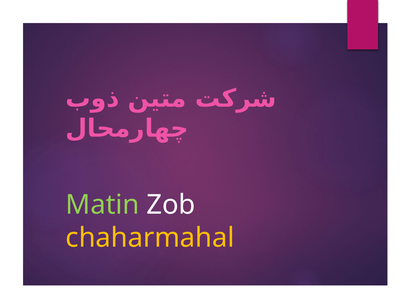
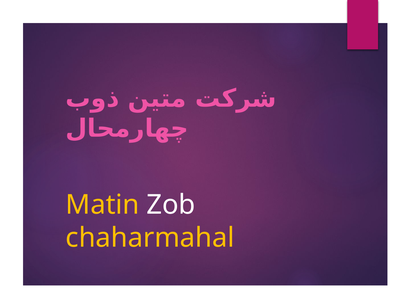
Matin colour: light green -> yellow
